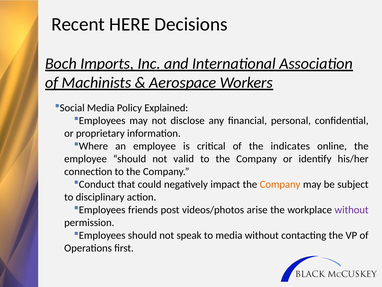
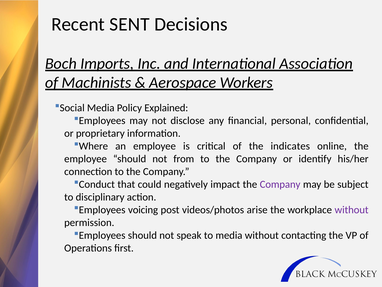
HERE: HERE -> SENT
valid: valid -> from
Company at (280, 184) colour: orange -> purple
friends: friends -> voicing
